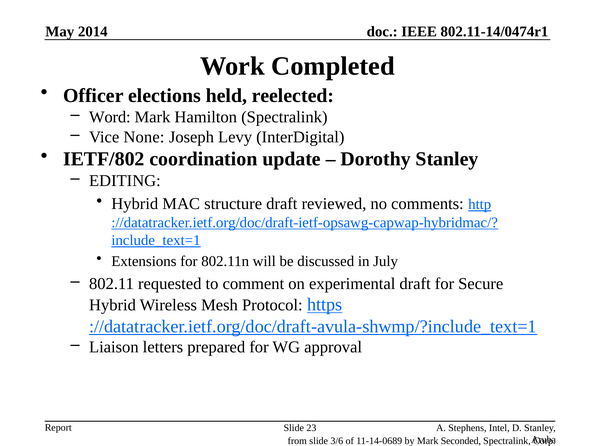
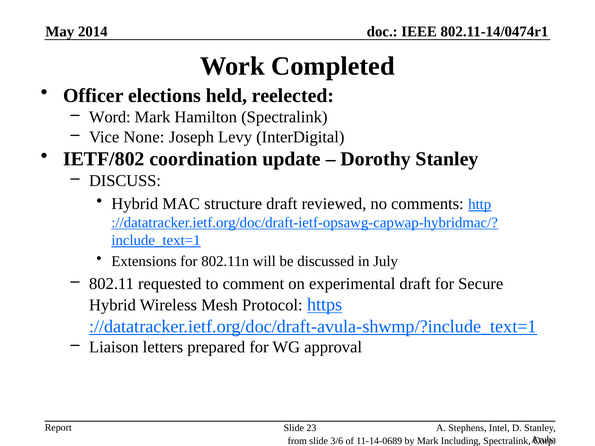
EDITING: EDITING -> DISCUSS
Seconded: Seconded -> Including
